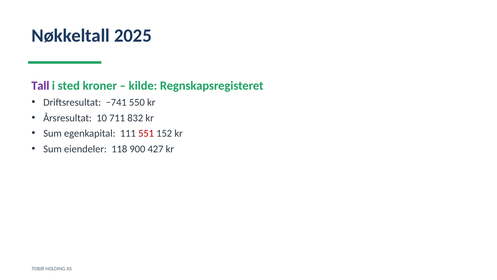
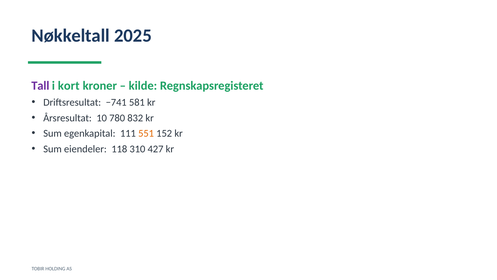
sted: sted -> kort
550: 550 -> 581
711: 711 -> 780
551 colour: red -> orange
900: 900 -> 310
